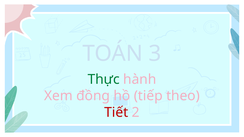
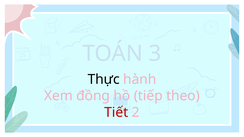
Thực colour: green -> black
